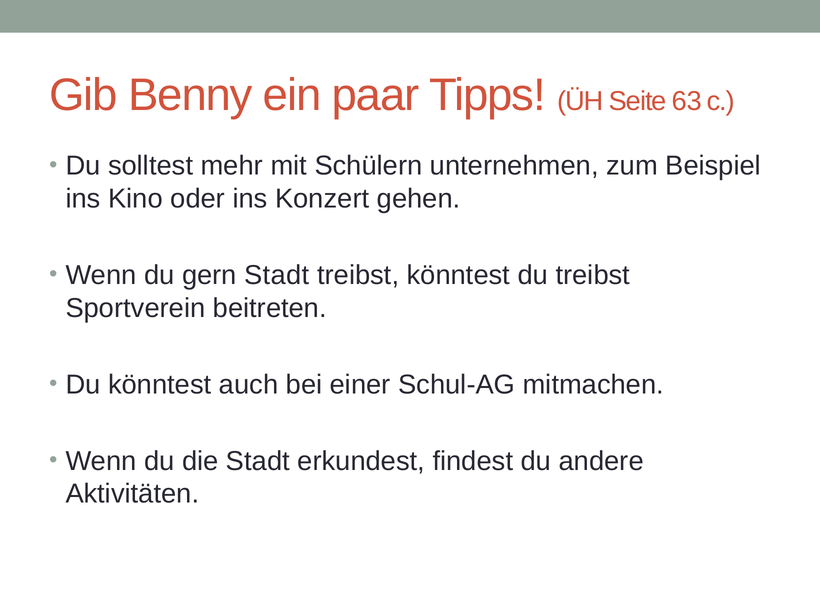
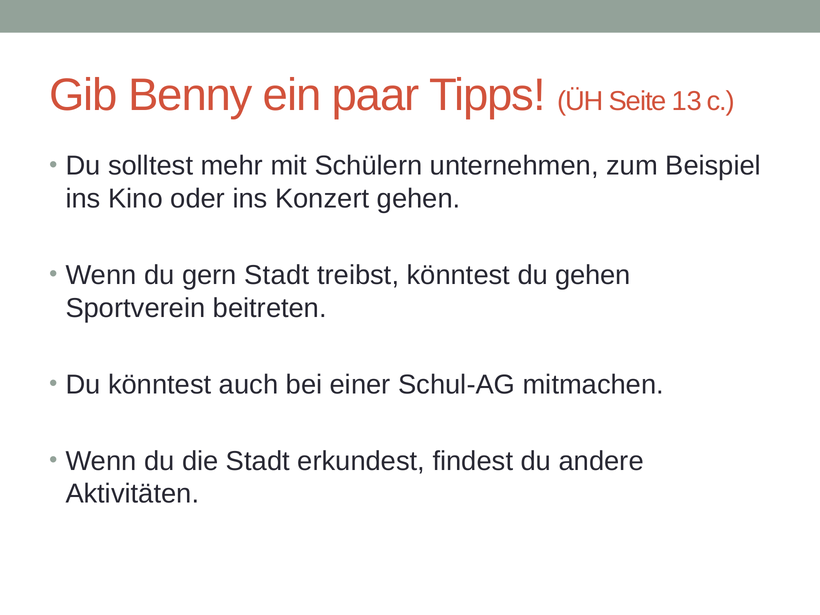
63: 63 -> 13
du treibst: treibst -> gehen
